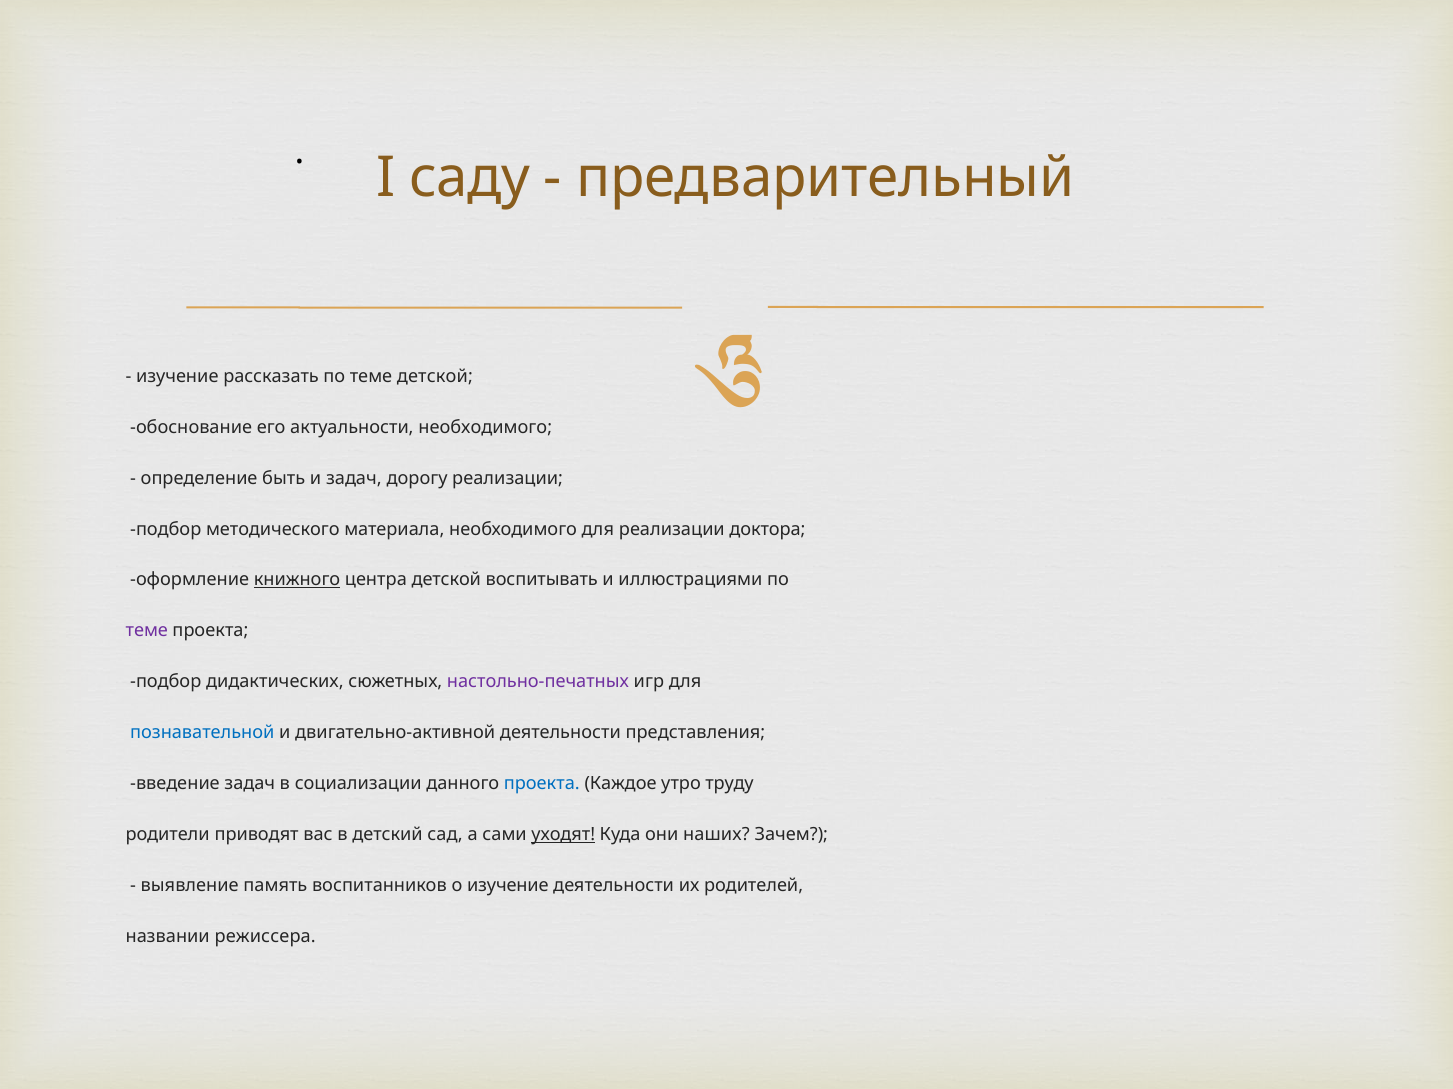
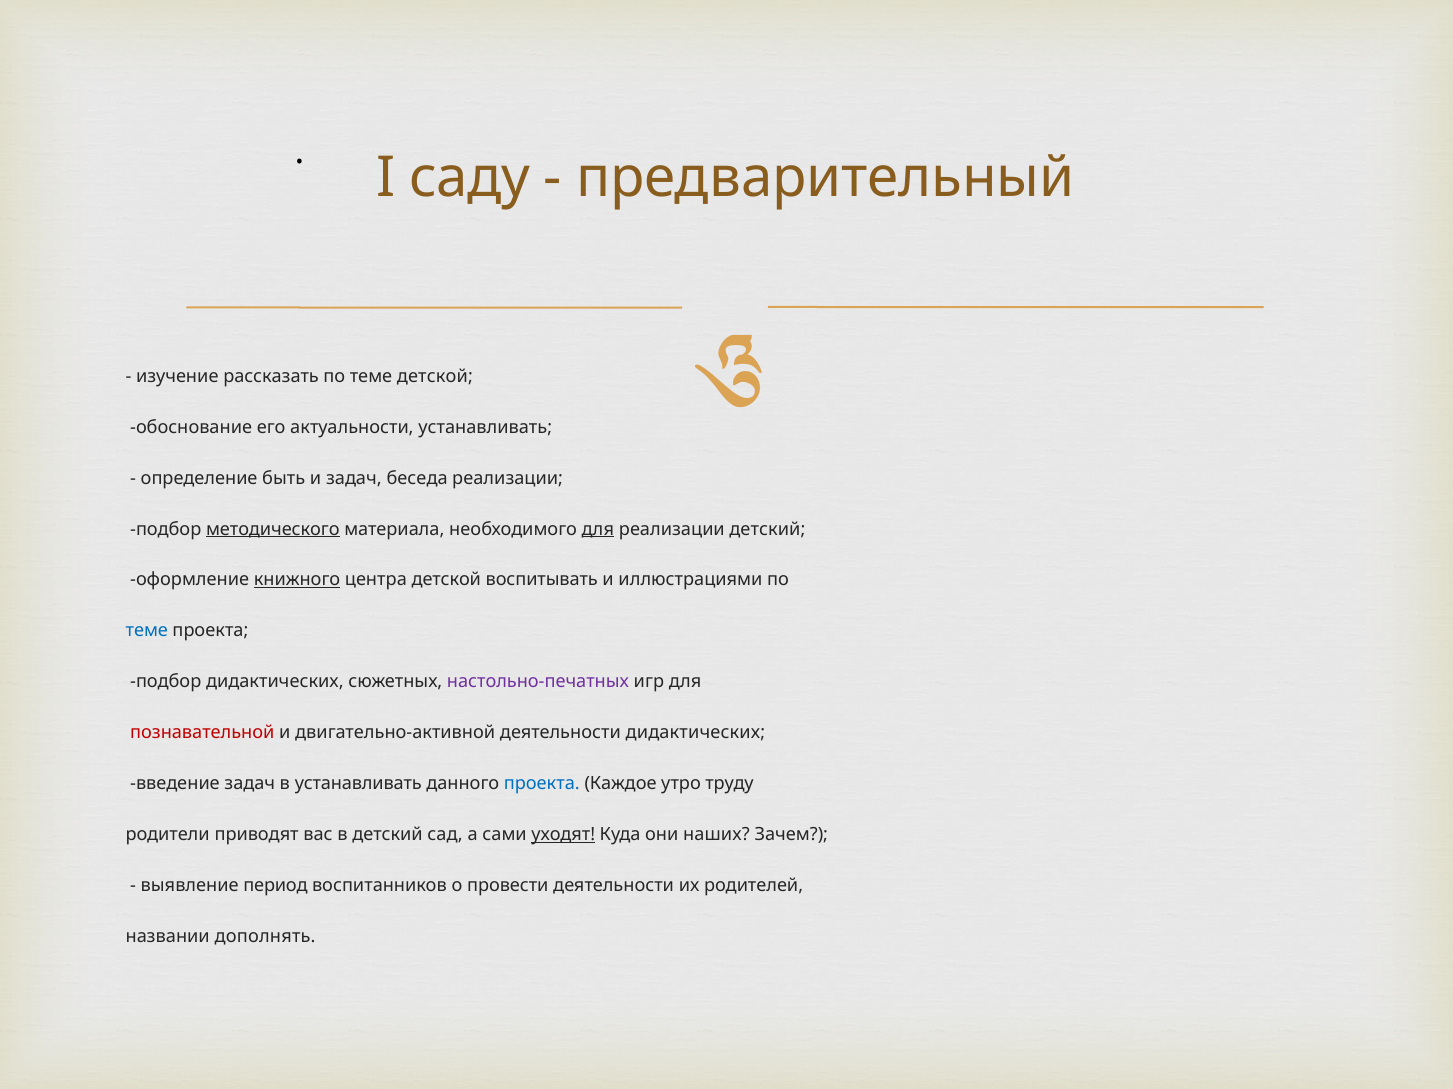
актуальности необходимого: необходимого -> устанавливать
дорогу: дорогу -> беседа
методического underline: none -> present
для at (598, 529) underline: none -> present
реализации доктора: доктора -> детский
теме at (147, 631) colour: purple -> blue
познавательной colour: blue -> red
деятельности представления: представления -> дидактических
в социализации: социализации -> устанавливать
память: память -> период
о изучение: изучение -> провести
режиссера: режиссера -> дополнять
